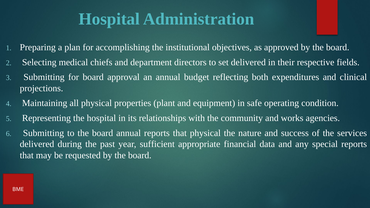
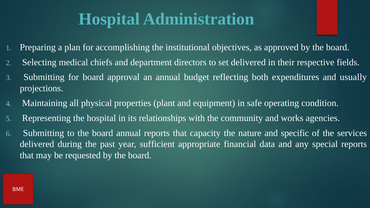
clinical: clinical -> usually
that physical: physical -> capacity
success: success -> specific
